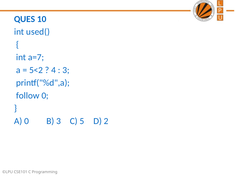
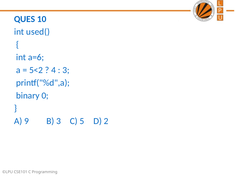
a=7: a=7 -> a=6
follow: follow -> binary
A 0: 0 -> 9
